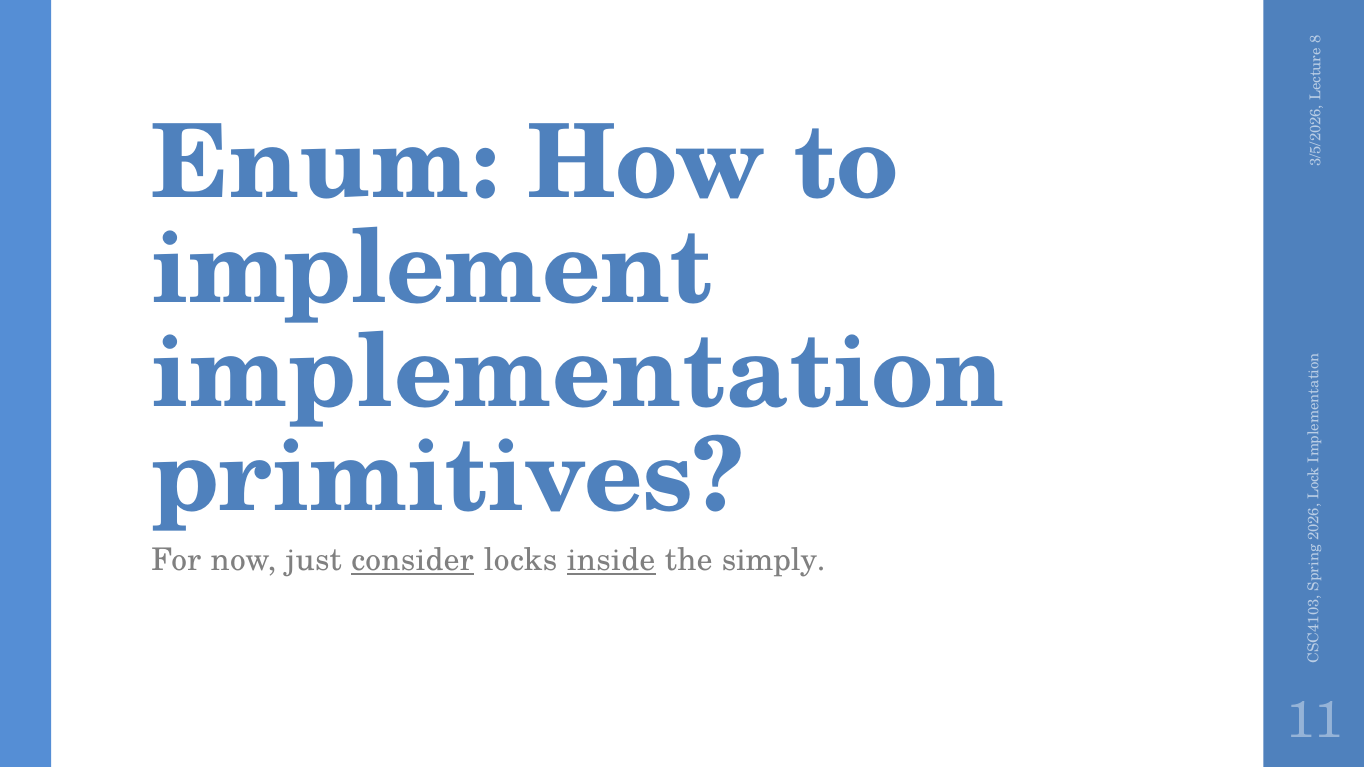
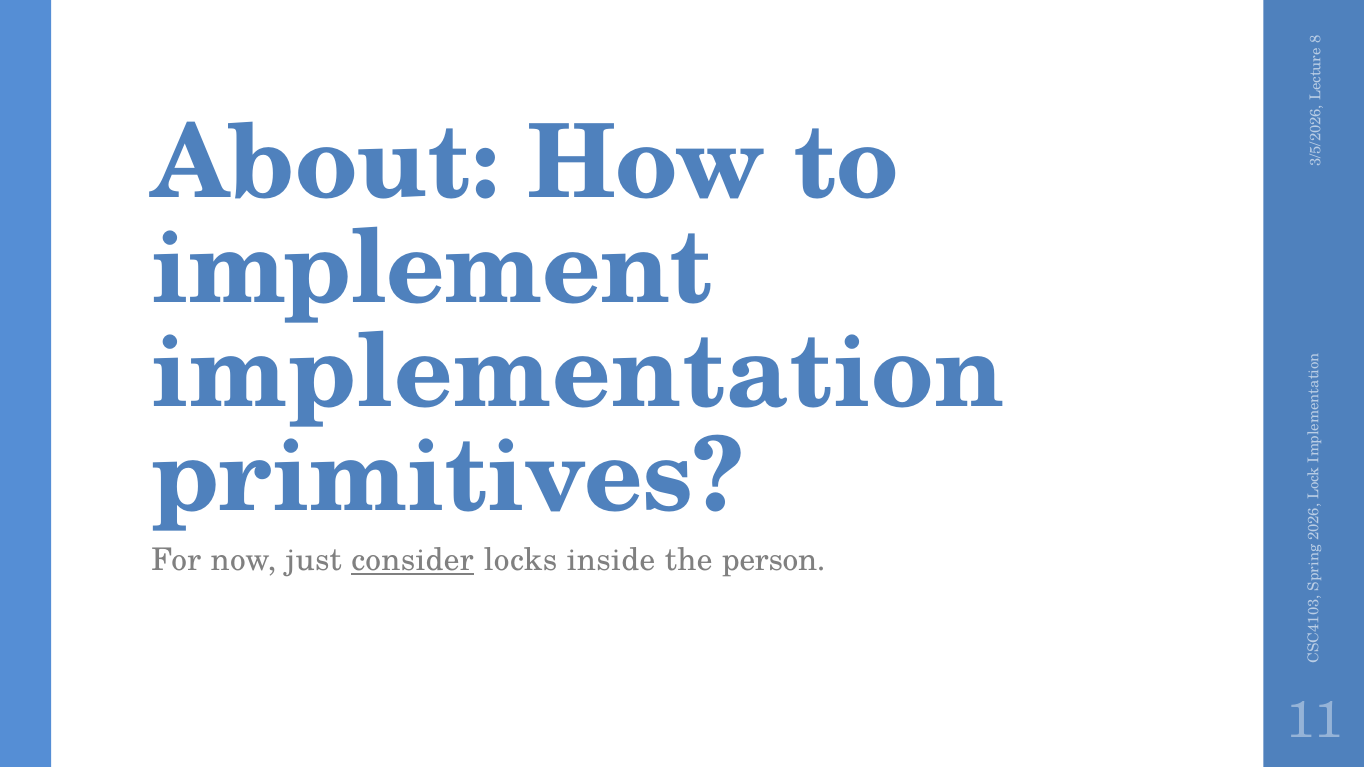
Enum: Enum -> About
inside underline: present -> none
simply: simply -> person
